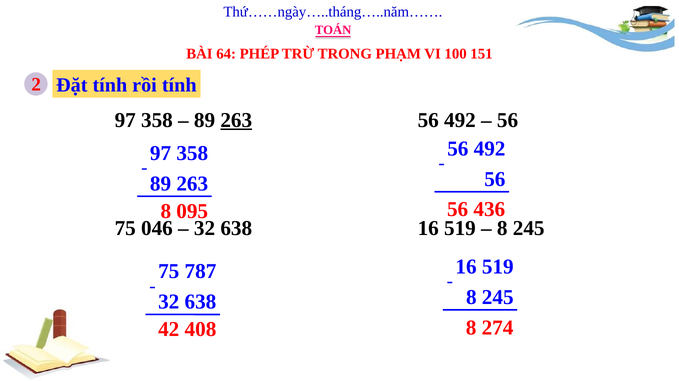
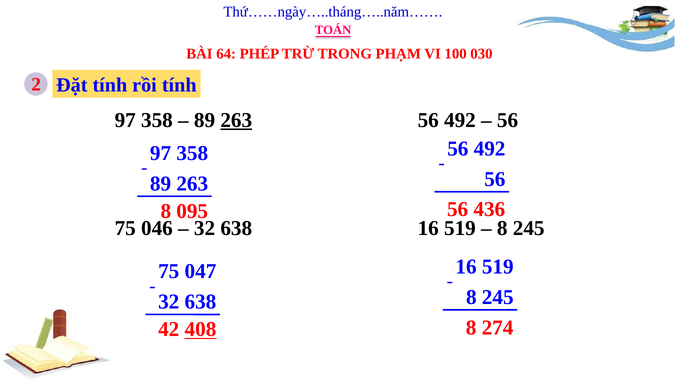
151: 151 -> 030
787: 787 -> 047
408 underline: none -> present
